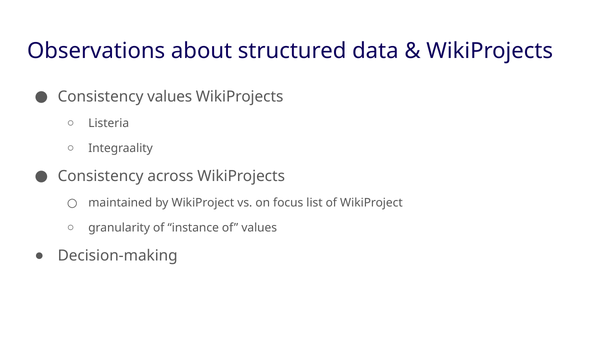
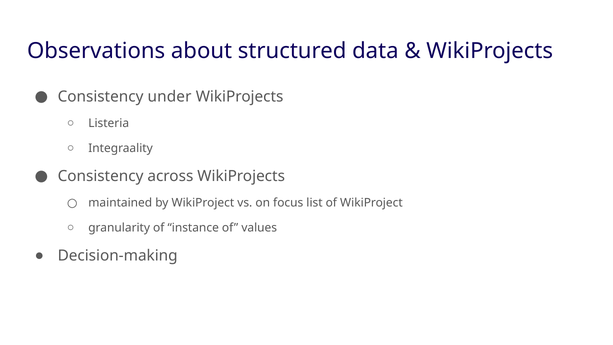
Consistency values: values -> under
